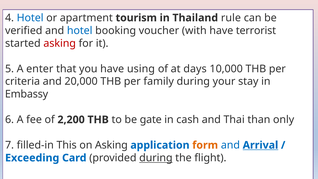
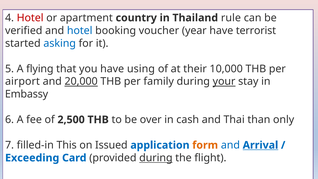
Hotel at (30, 18) colour: blue -> red
tourism: tourism -> country
with: with -> year
asking at (60, 43) colour: red -> blue
enter: enter -> flying
days: days -> their
criteria: criteria -> airport
20,000 underline: none -> present
your underline: none -> present
2,200: 2,200 -> 2,500
gate: gate -> over
on Asking: Asking -> Issued
